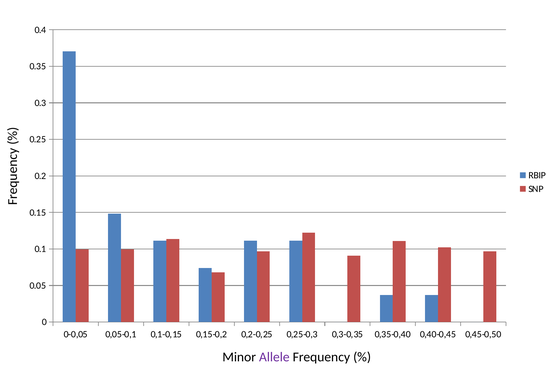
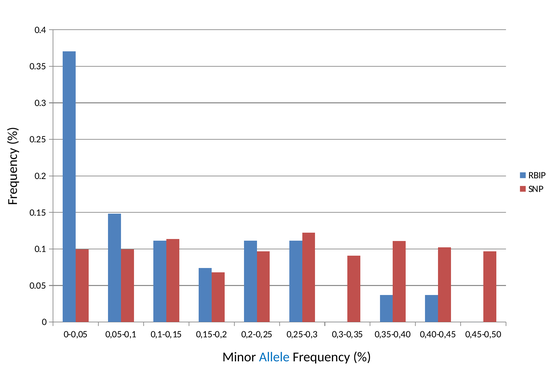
Allele colour: purple -> blue
